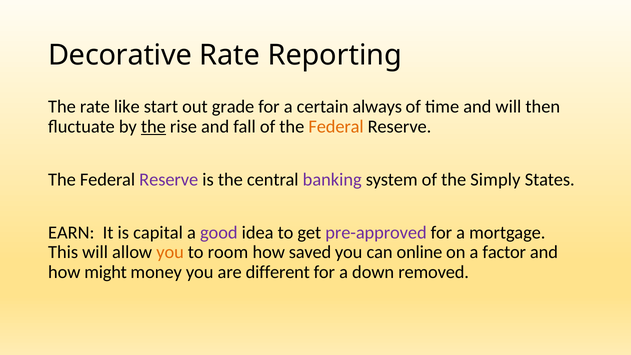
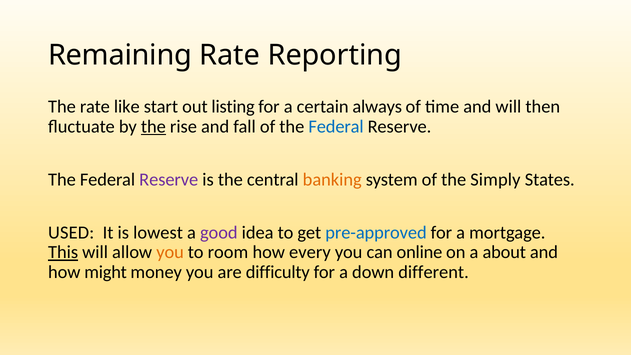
Decorative: Decorative -> Remaining
grade: grade -> listing
Federal at (336, 127) colour: orange -> blue
banking colour: purple -> orange
EARN: EARN -> USED
capital: capital -> lowest
pre-approved colour: purple -> blue
This underline: none -> present
saved: saved -> every
factor: factor -> about
different: different -> difficulty
removed: removed -> different
